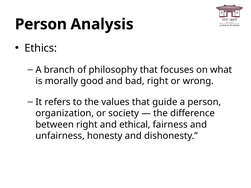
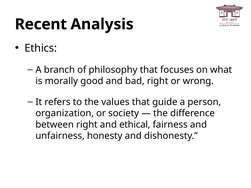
Person at (41, 24): Person -> Recent
